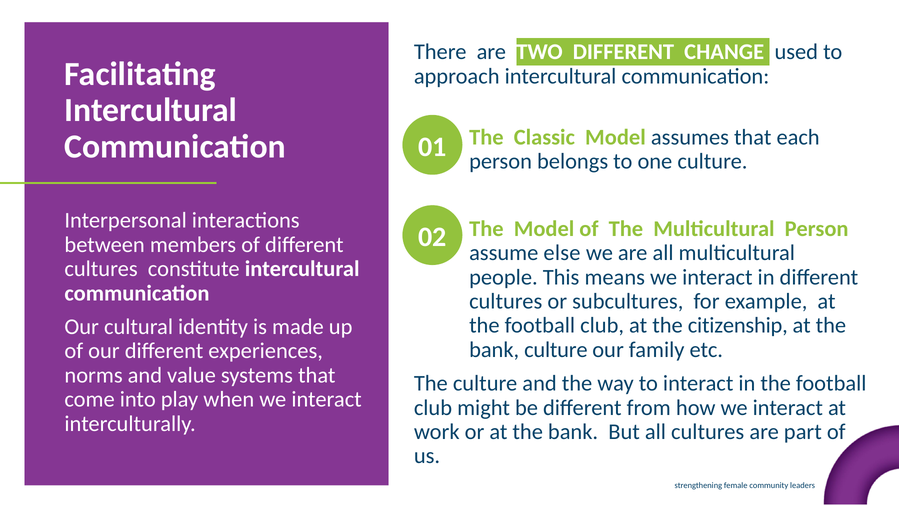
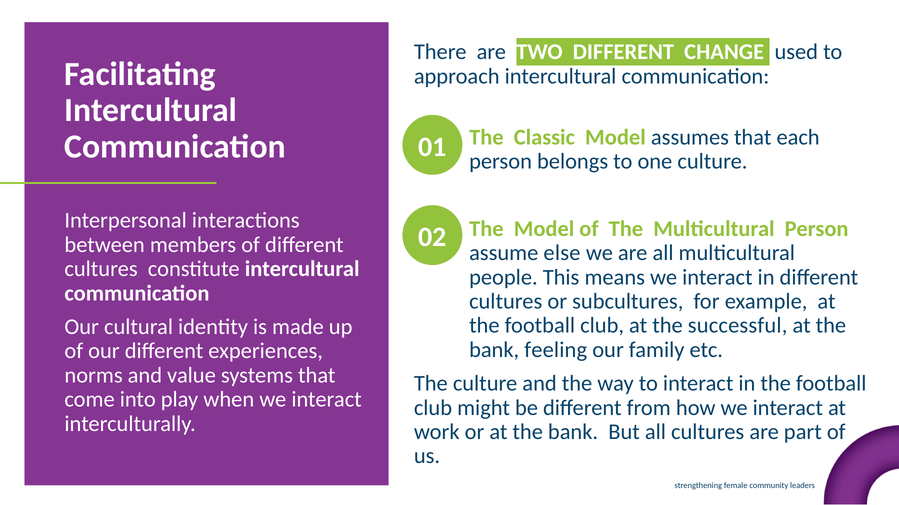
citizenship: citizenship -> successful
bank culture: culture -> feeling
